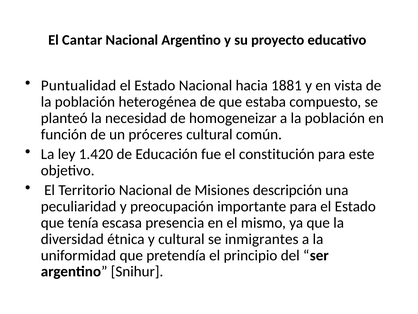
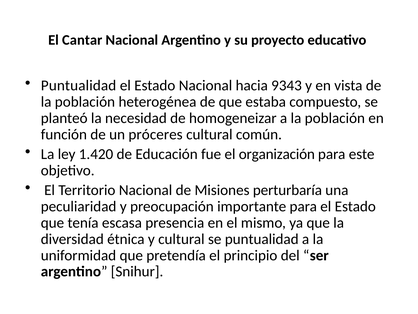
1881: 1881 -> 9343
constitución: constitución -> organización
descripción: descripción -> perturbaría
se inmigrantes: inmigrantes -> puntualidad
